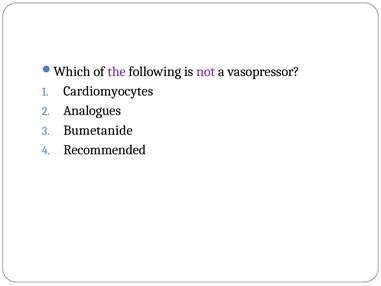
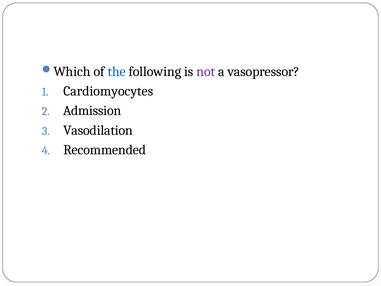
the colour: purple -> blue
Analogues: Analogues -> Admission
Bumetanide: Bumetanide -> Vasodilation
